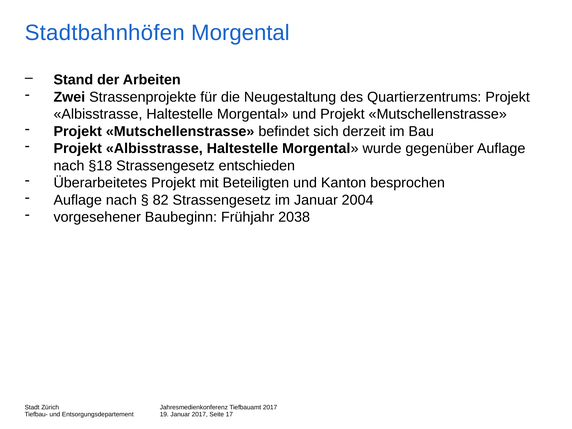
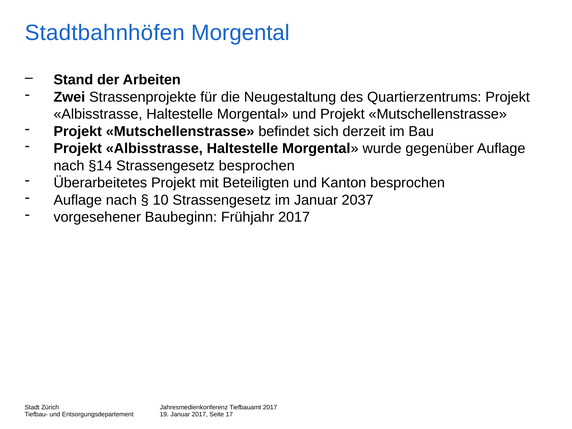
§18: §18 -> §14
Strassengesetz entschieden: entschieden -> besprochen
82: 82 -> 10
2004: 2004 -> 2037
Frühjahr 2038: 2038 -> 2017
